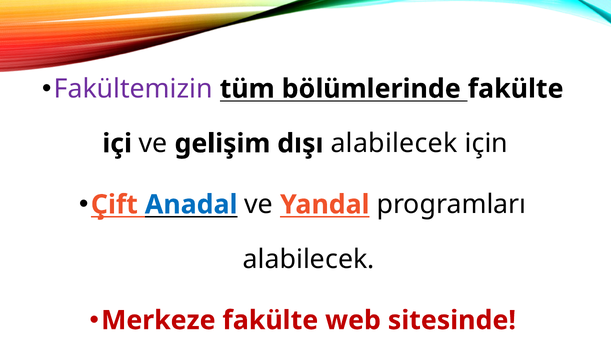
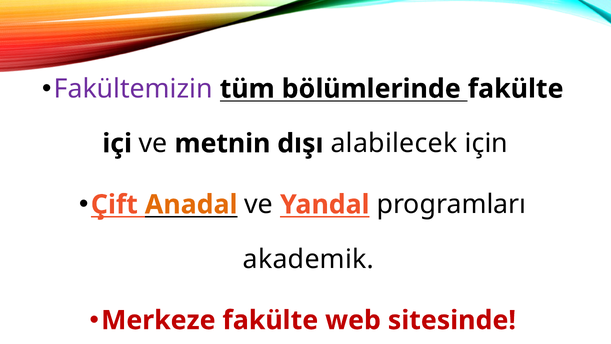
gelişim: gelişim -> metnin
Anadal colour: blue -> orange
alabilecek at (309, 259): alabilecek -> akademik
